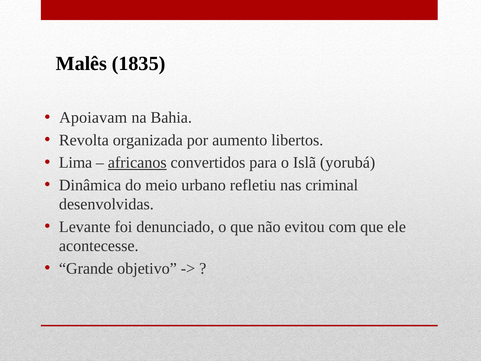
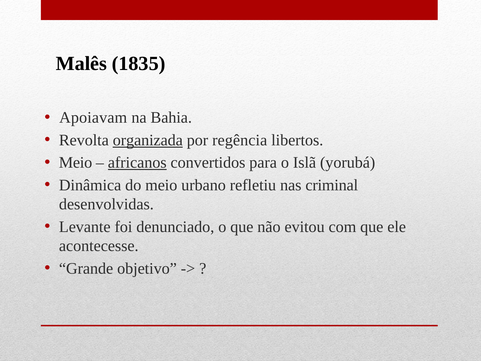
organizada underline: none -> present
aumento: aumento -> regência
Lima at (76, 162): Lima -> Meio
